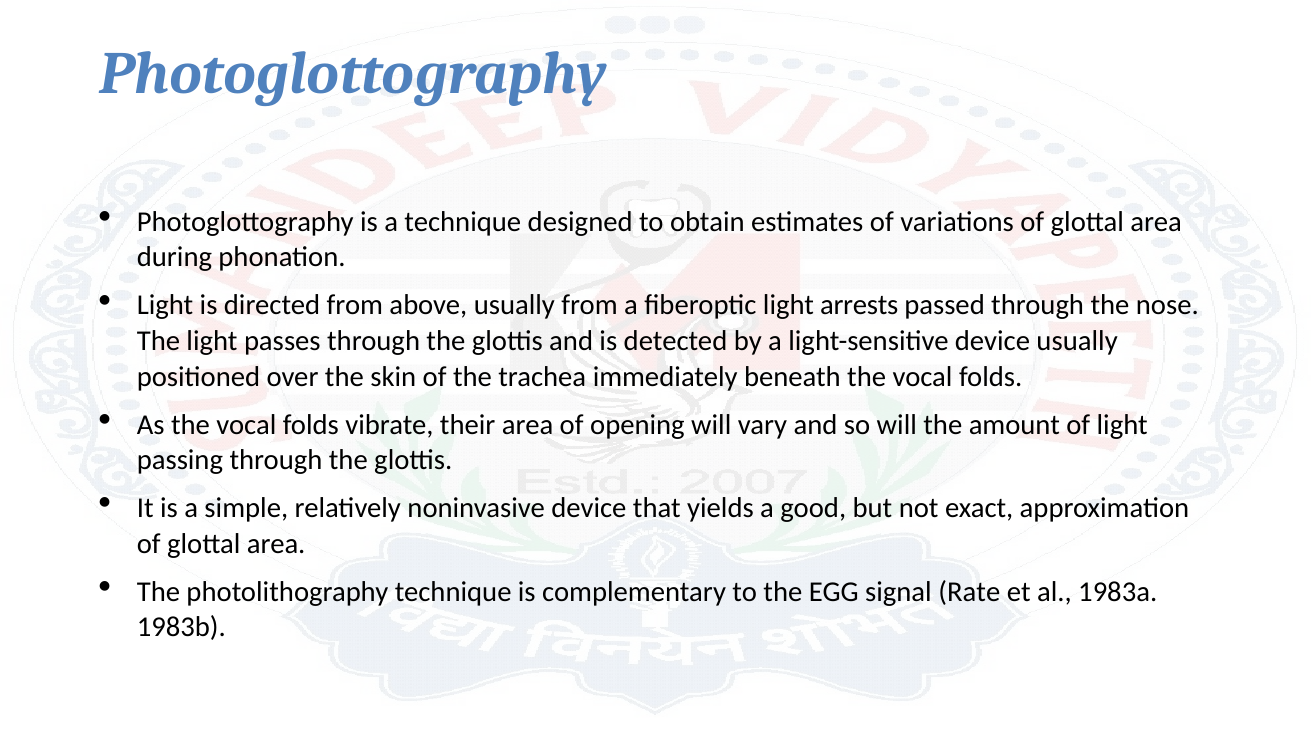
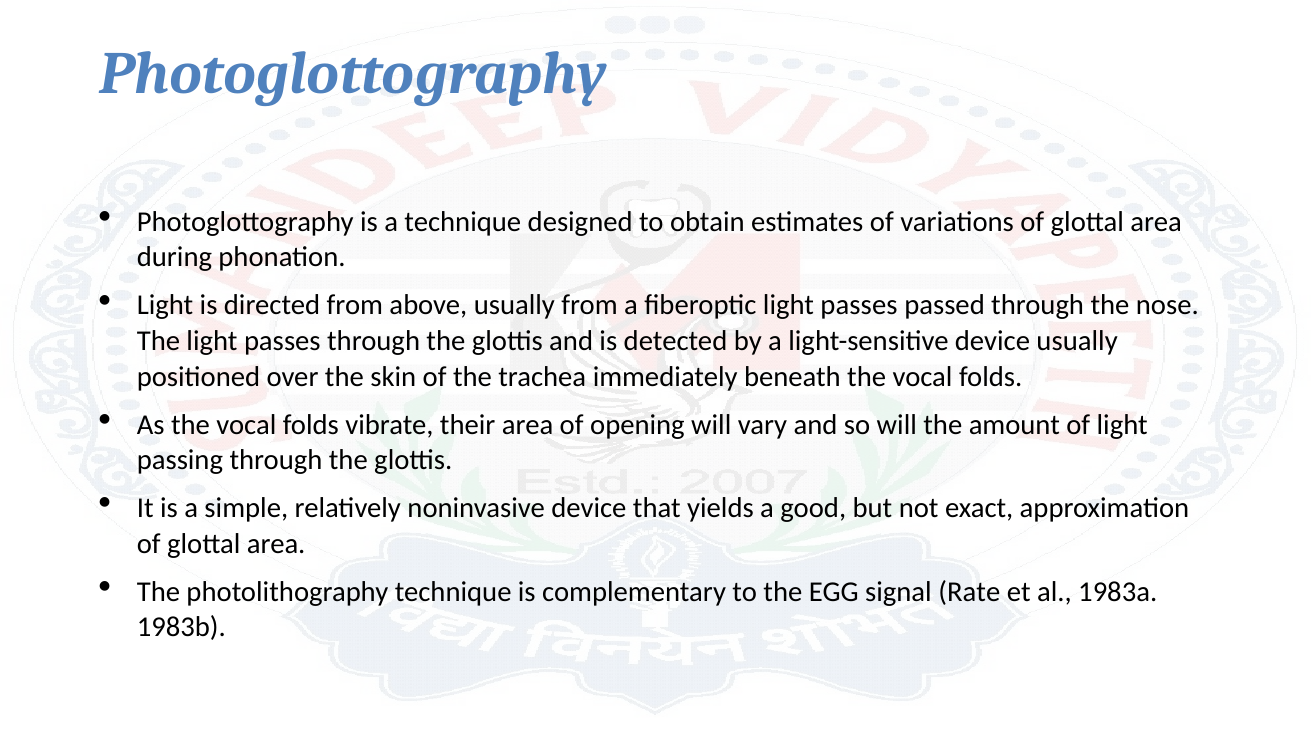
fiberoptic light arrests: arrests -> passes
